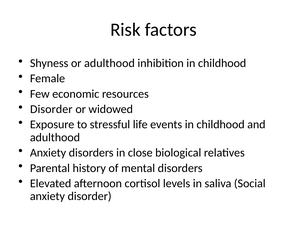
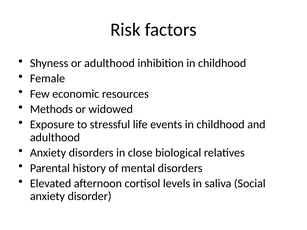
Disorder at (51, 109): Disorder -> Methods
